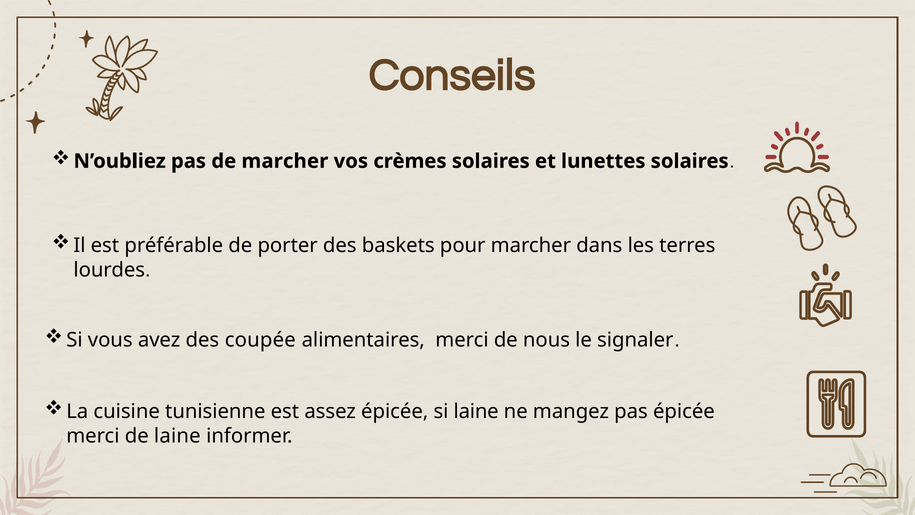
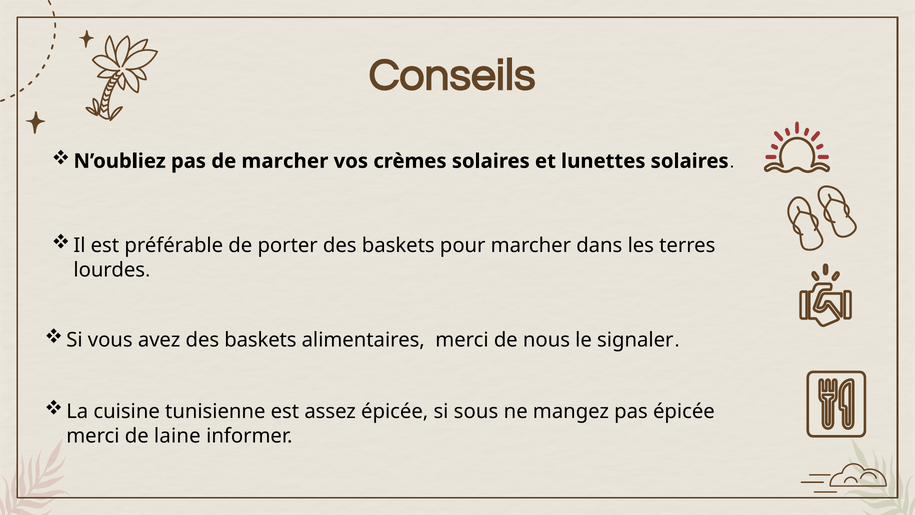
avez des coupée: coupée -> baskets
si laine: laine -> sous
